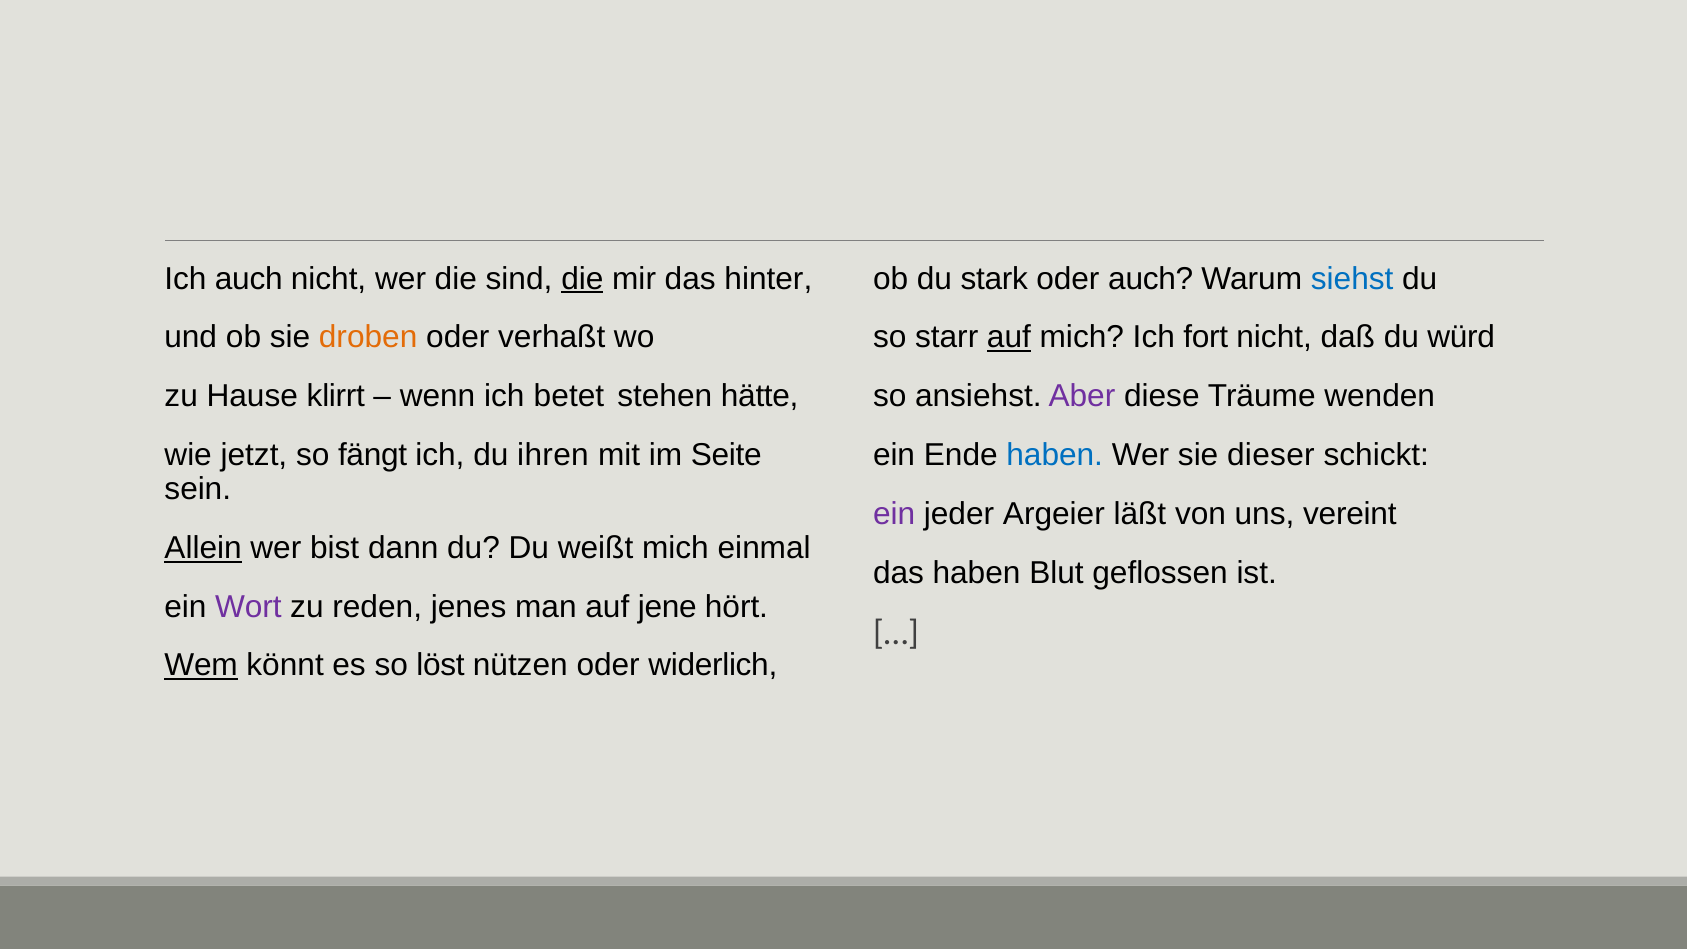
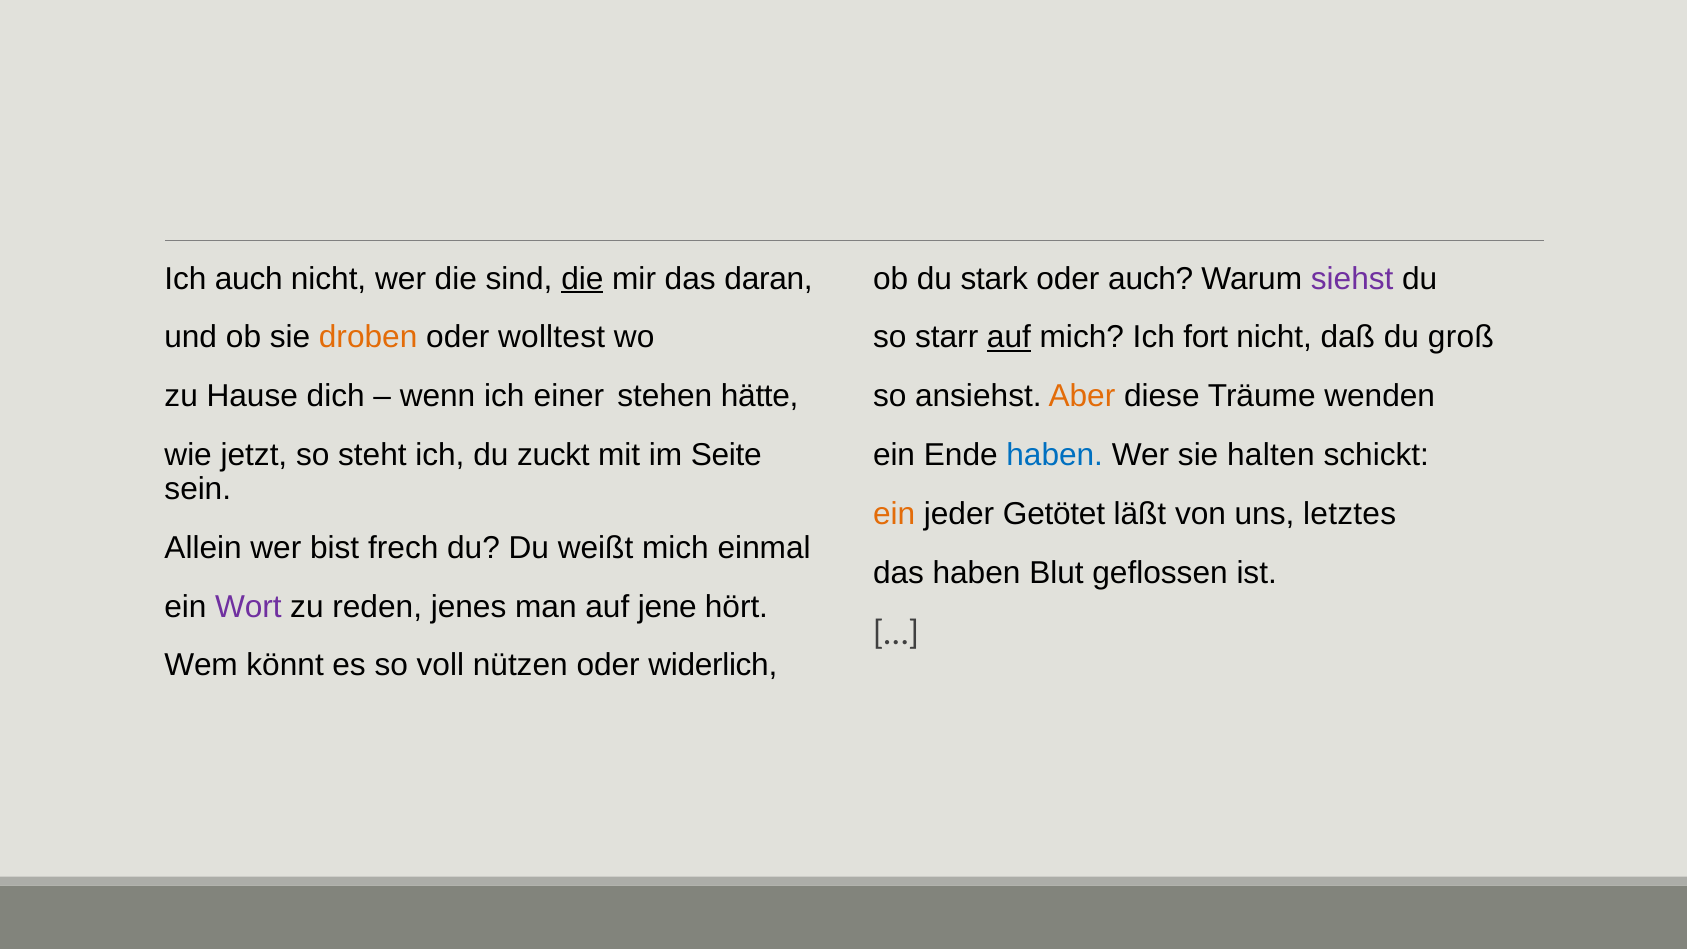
hinter: hinter -> daran
siehst colour: blue -> purple
verhaßt: verhaßt -> wolltest
würd: würd -> groß
klirrt: klirrt -> dich
betet: betet -> einer
Aber colour: purple -> orange
fängt: fängt -> steht
ihren: ihren -> zuckt
dieser: dieser -> halten
ein at (894, 514) colour: purple -> orange
Argeier: Argeier -> Getötet
vereint: vereint -> letztes
Allein underline: present -> none
dann: dann -> frech
Wem underline: present -> none
löst: löst -> voll
